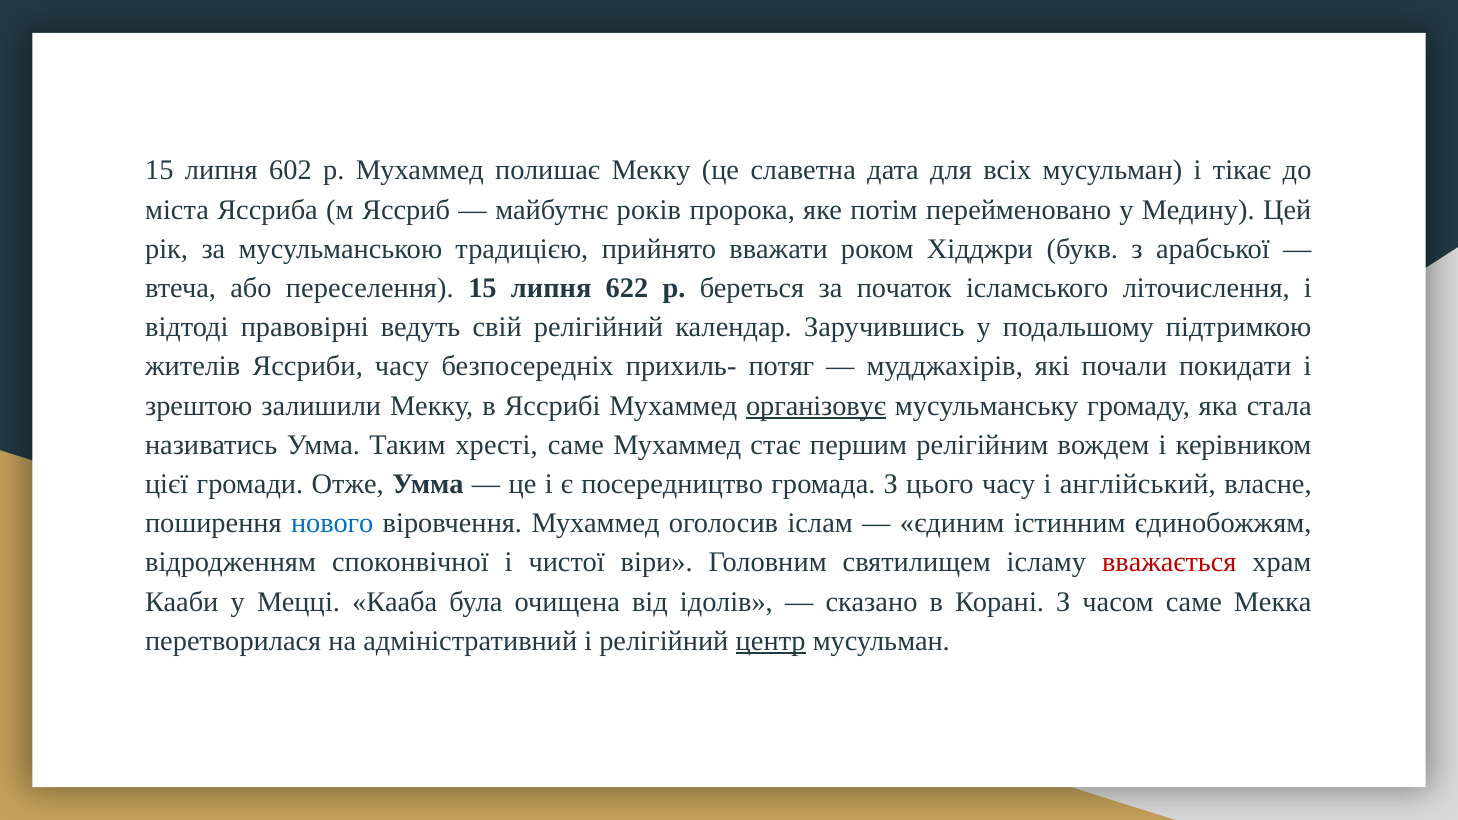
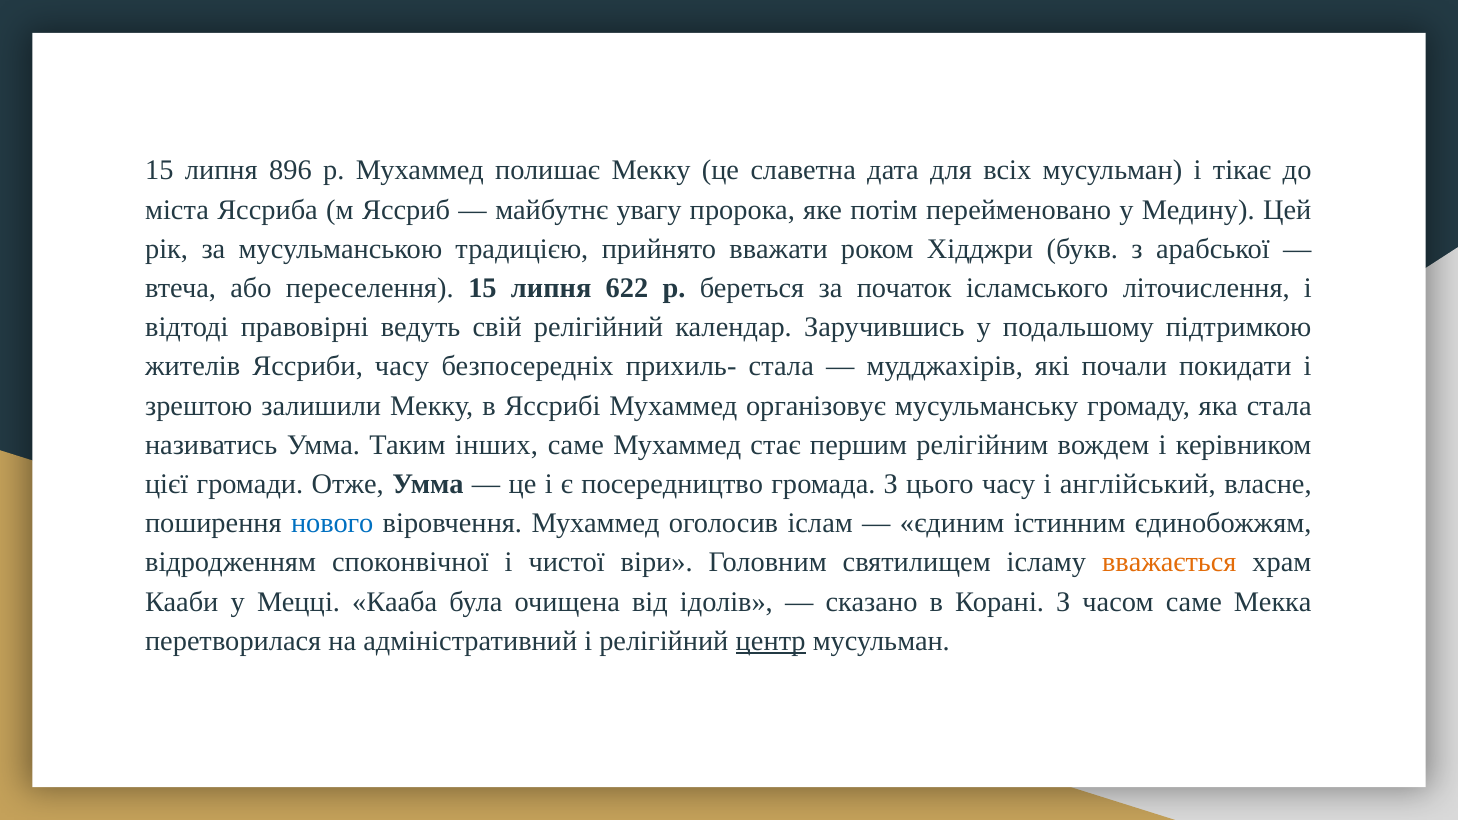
602: 602 -> 896
років: років -> увагу
прихиль- потяг: потяг -> стала
організовує underline: present -> none
хресті: хресті -> інших
вважається colour: red -> orange
